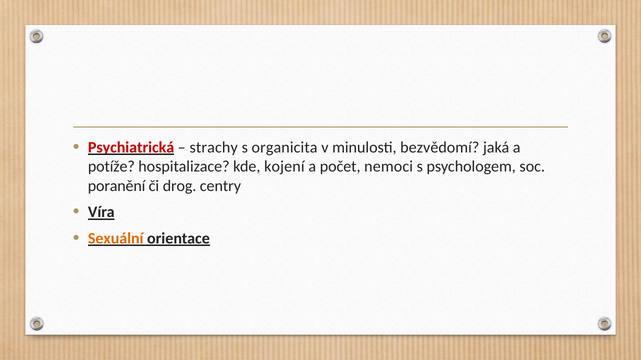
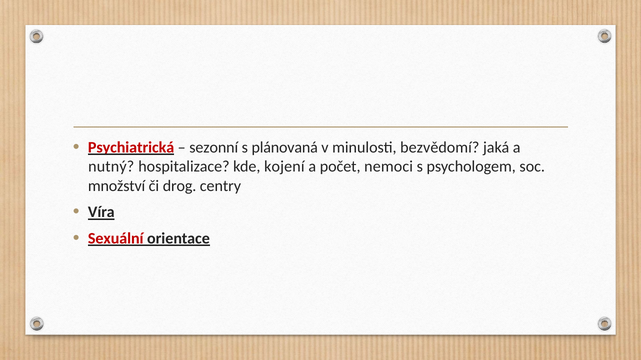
strachy: strachy -> sezonní
organicita: organicita -> plánovaná
potíže: potíže -> nutný
poranění: poranění -> množství
Sexuální colour: orange -> red
